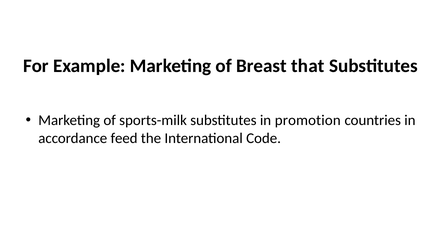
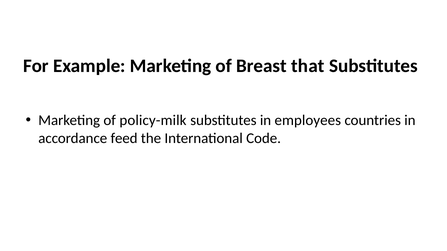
sports-milk: sports-milk -> policy-milk
promotion: promotion -> employees
